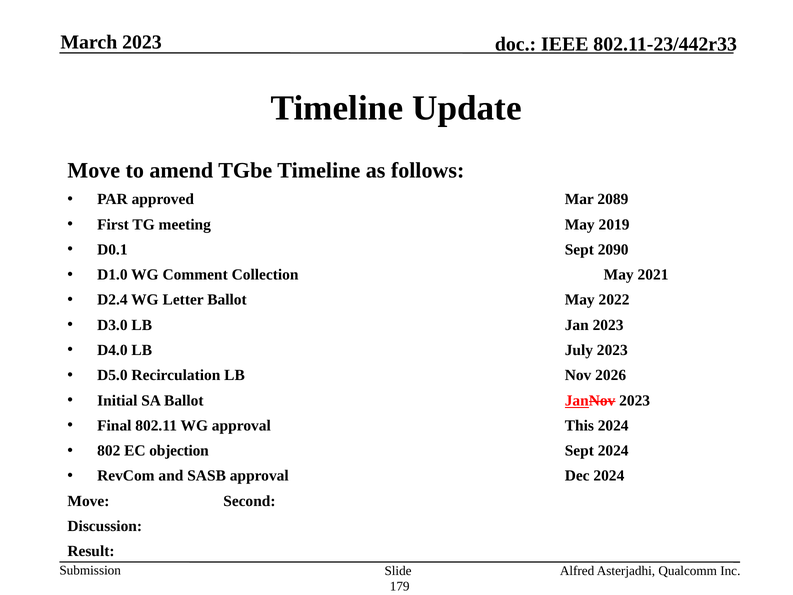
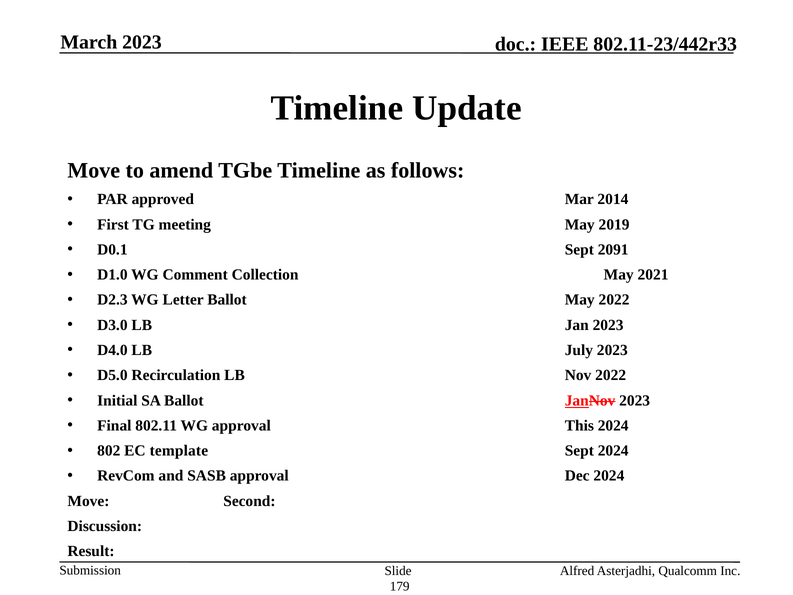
2089: 2089 -> 2014
2090: 2090 -> 2091
D2.4: D2.4 -> D2.3
Nov 2026: 2026 -> 2022
objection: objection -> template
